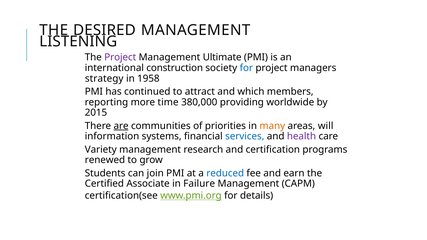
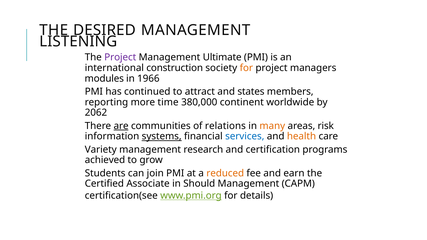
for at (246, 68) colour: blue -> orange
strategy: strategy -> modules
1958: 1958 -> 1966
which: which -> states
providing: providing -> continent
2015: 2015 -> 2062
priorities: priorities -> relations
will: will -> risk
systems underline: none -> present
health colour: purple -> orange
renewed: renewed -> achieved
reduced colour: blue -> orange
Failure: Failure -> Should
